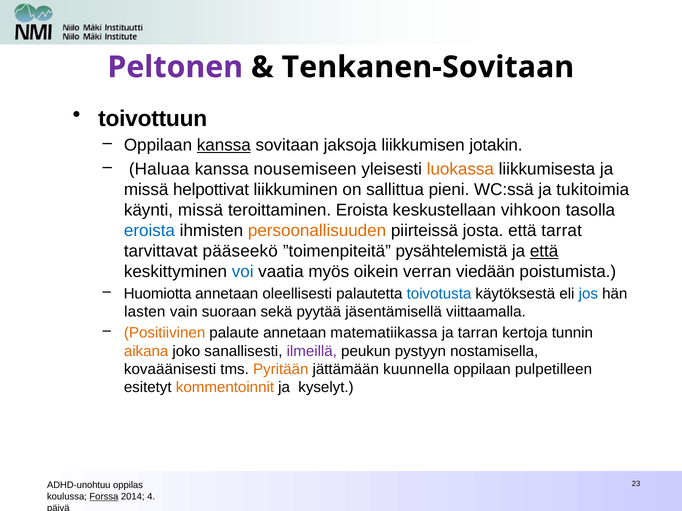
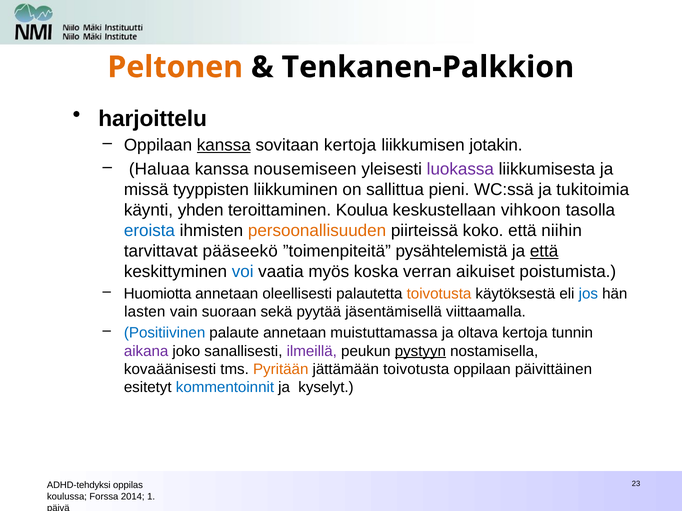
Peltonen colour: purple -> orange
Tenkanen-Sovitaan: Tenkanen-Sovitaan -> Tenkanen-Palkkion
toivottuun: toivottuun -> harjoittelu
sovitaan jaksoja: jaksoja -> kertoja
luokassa colour: orange -> purple
helpottivat: helpottivat -> tyyppisten
käynti missä: missä -> yhden
teroittaminen Eroista: Eroista -> Koulua
josta: josta -> koko
tarrat: tarrat -> niihin
oikein: oikein -> koska
viedään: viedään -> aikuiset
toivotusta at (439, 294) colour: blue -> orange
Positiivinen colour: orange -> blue
matematiikassa: matematiikassa -> muistuttamassa
tarran: tarran -> oltava
aikana colour: orange -> purple
pystyyn underline: none -> present
jättämään kuunnella: kuunnella -> toivotusta
pulpetilleen: pulpetilleen -> päivittäinen
kommentoinnit colour: orange -> blue
ADHD-unohtuu: ADHD-unohtuu -> ADHD-tehdyksi
Forssa underline: present -> none
4: 4 -> 1
